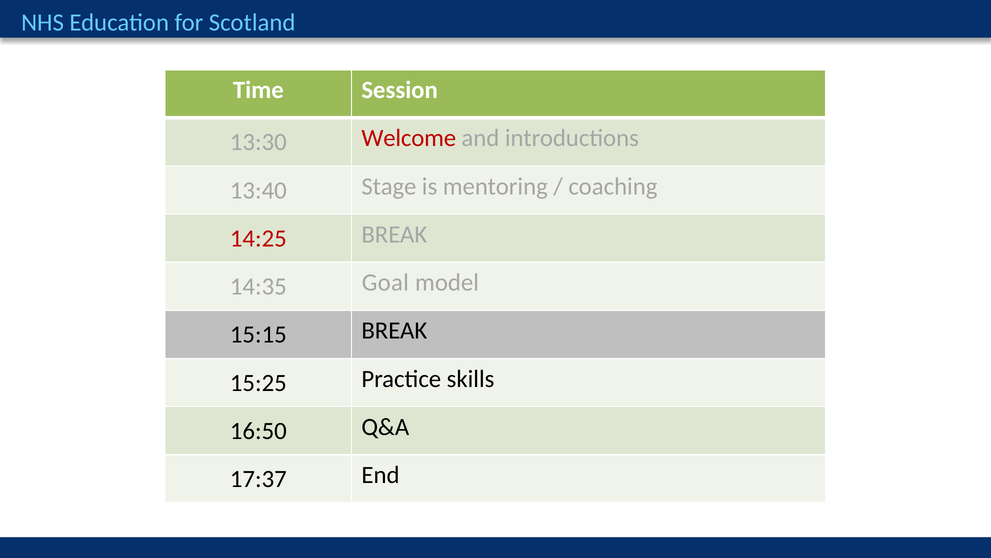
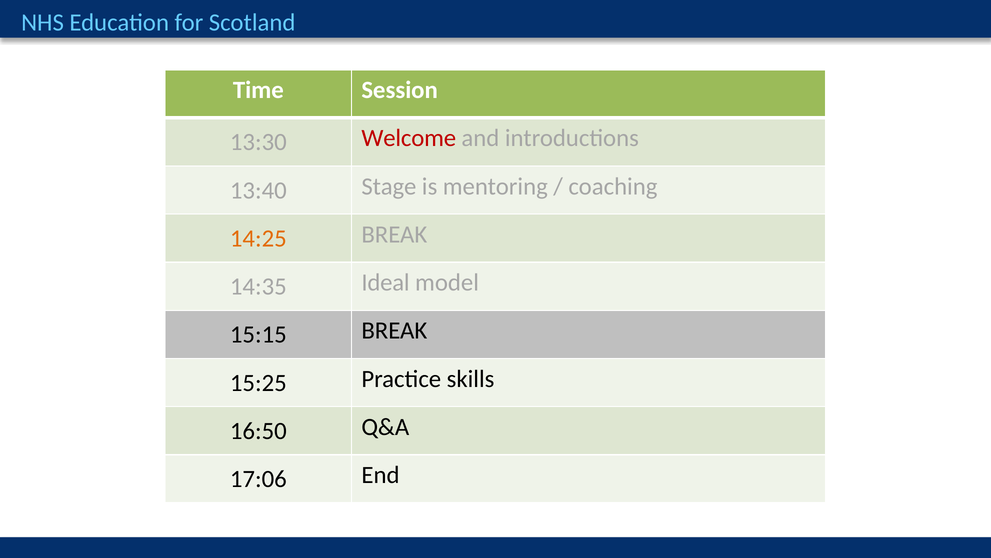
14:25 colour: red -> orange
Goal: Goal -> Ideal
17:37: 17:37 -> 17:06
